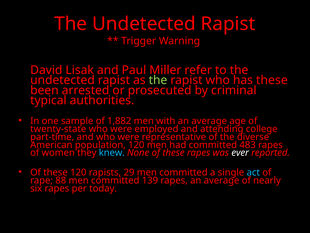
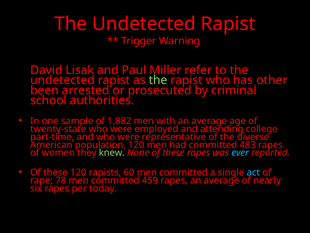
has these: these -> other
typical: typical -> school
knew colour: light blue -> light green
ever colour: white -> light blue
29: 29 -> 60
88: 88 -> 78
139: 139 -> 459
